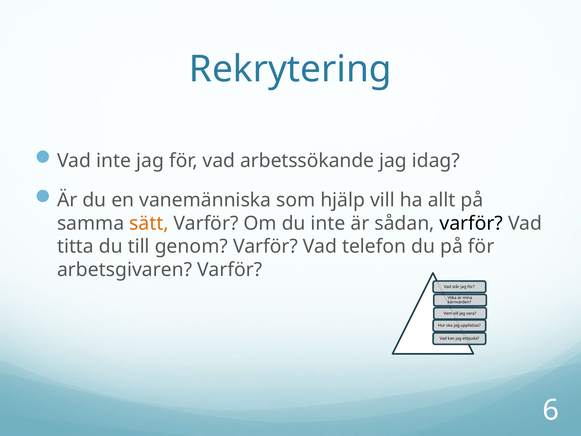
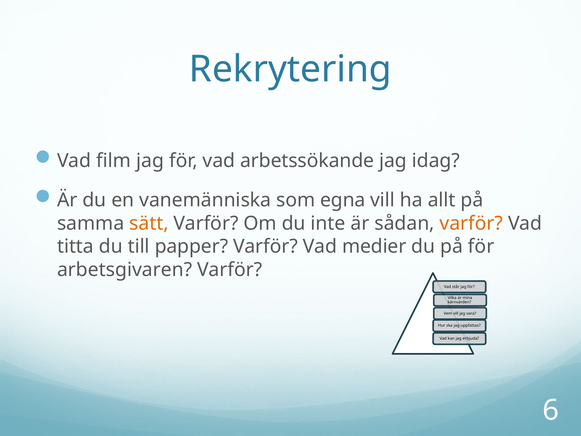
Vad inte: inte -> film
hjälp: hjälp -> egna
varför at (471, 223) colour: black -> orange
genom: genom -> papper
telefon: telefon -> medier
